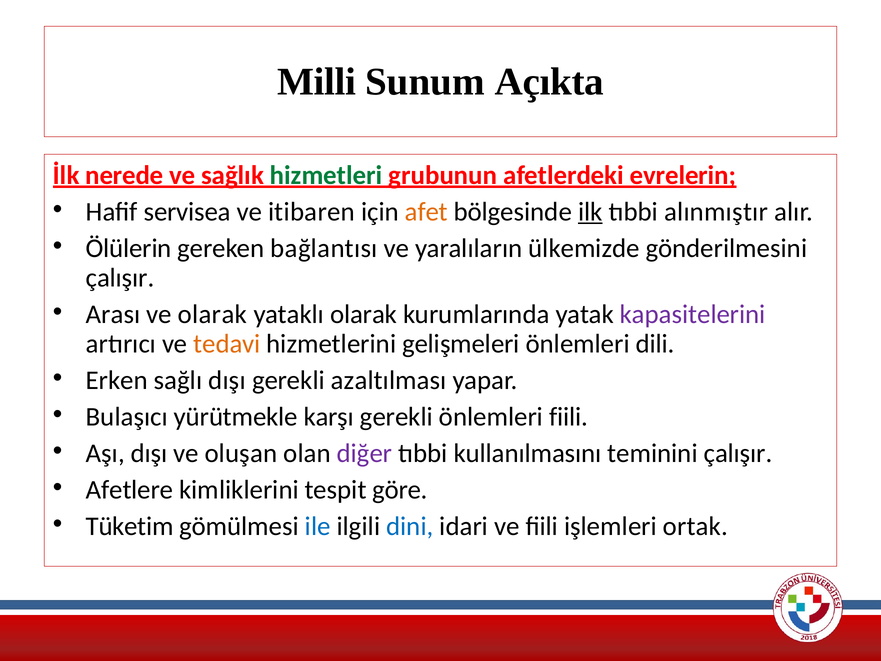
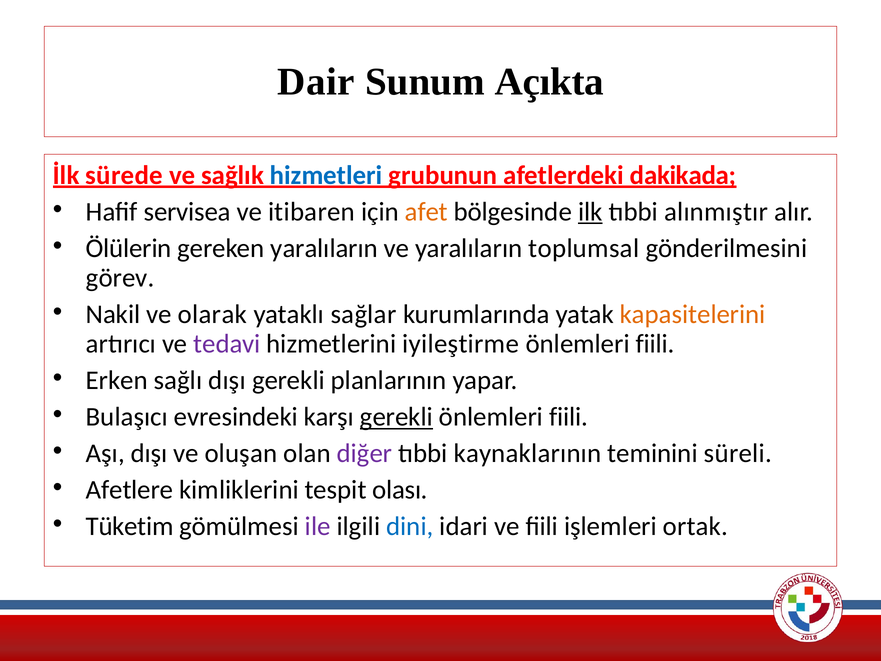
Milli: Milli -> Dair
nerede: nerede -> sürede
hizmetleri colour: green -> blue
evrelerin: evrelerin -> dakikada
gereken bağlantısı: bağlantısı -> yaralıların
ülkemizde: ülkemizde -> toplumsal
çalışır at (120, 278): çalışır -> görev
Arası: Arası -> Nakil
yataklı olarak: olarak -> sağlar
kapasitelerini colour: purple -> orange
tedavi colour: orange -> purple
gelişmeleri: gelişmeleri -> iyileştirme
dili at (655, 344): dili -> fiili
azaltılması: azaltılması -> planlarının
yürütmekle: yürütmekle -> evresindeki
gerekli at (396, 417) underline: none -> present
kullanılmasını: kullanılmasını -> kaynaklarının
teminini çalışır: çalışır -> süreli
göre: göre -> olası
ile colour: blue -> purple
